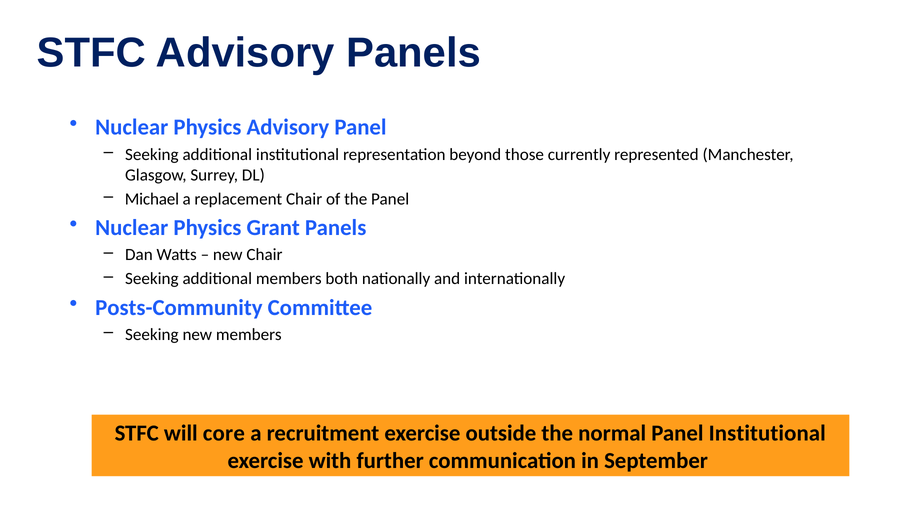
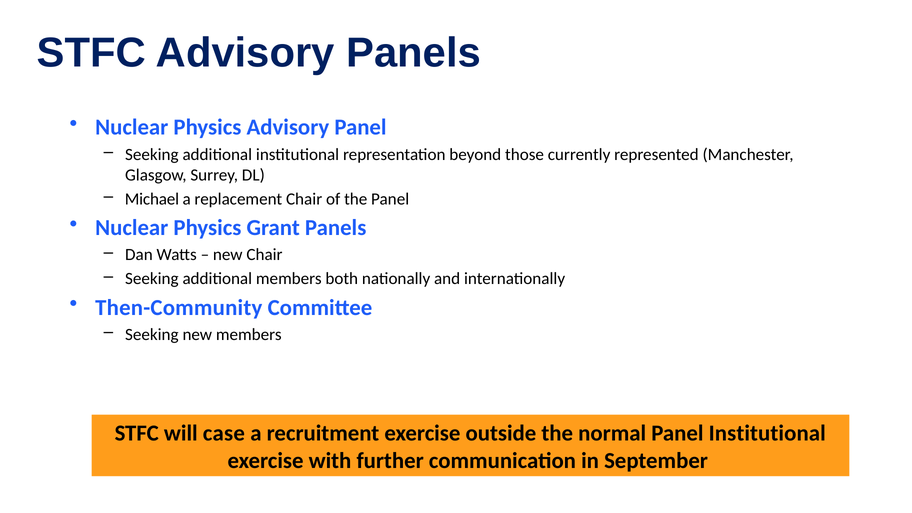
Posts-Community: Posts-Community -> Then-Community
core: core -> case
